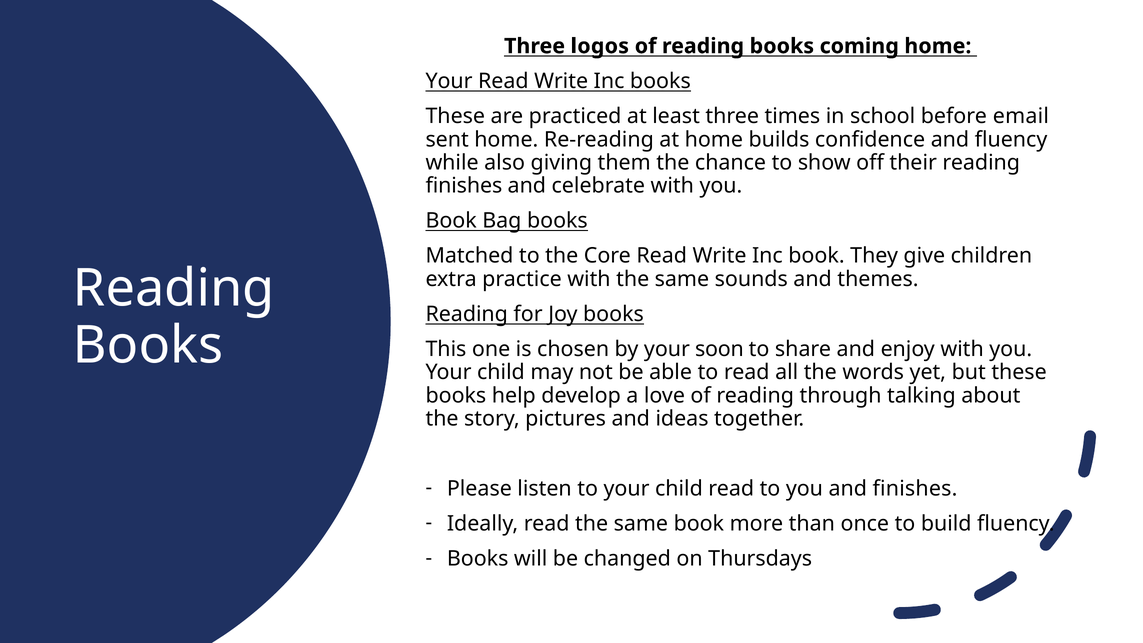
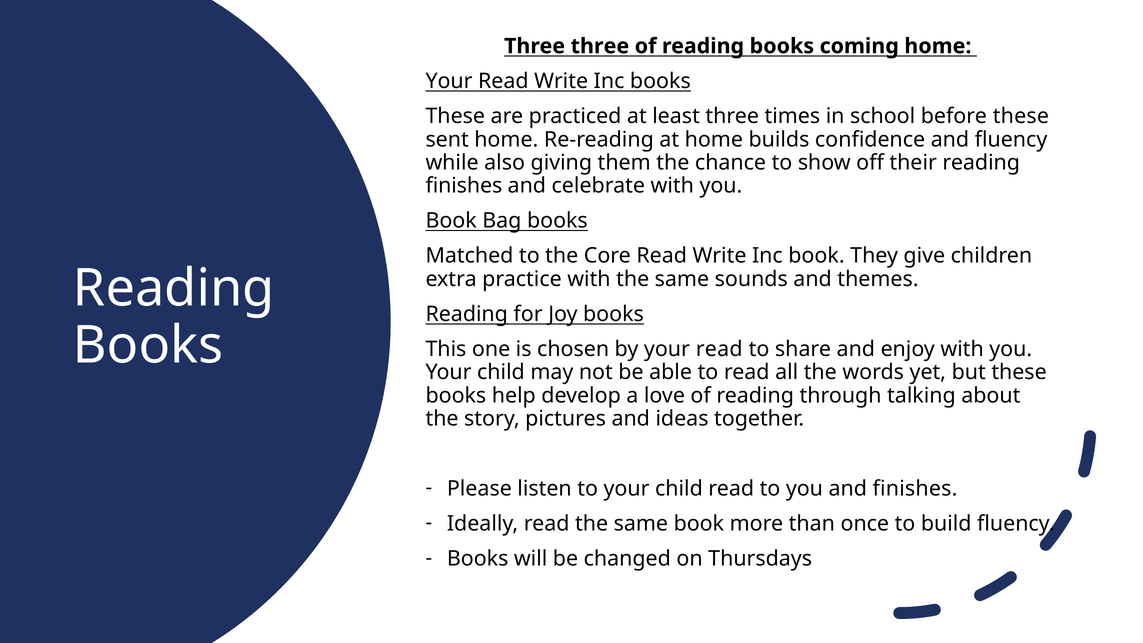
Three logos: logos -> three
before email: email -> these
by your soon: soon -> read
